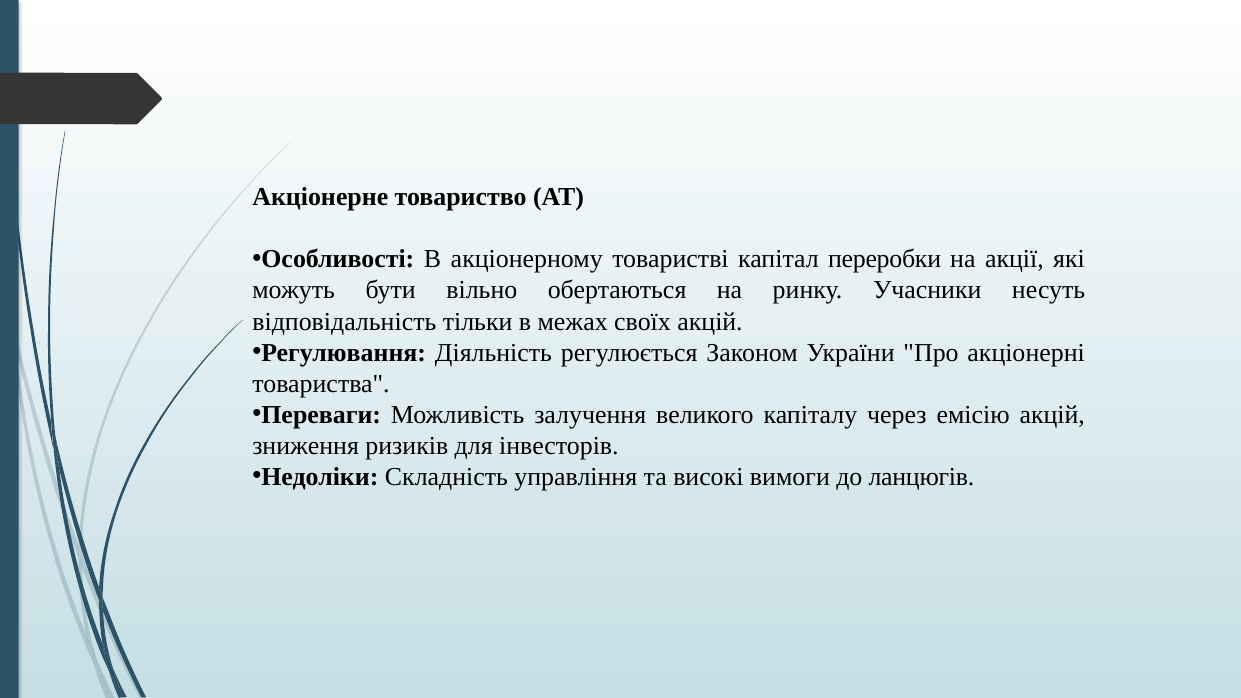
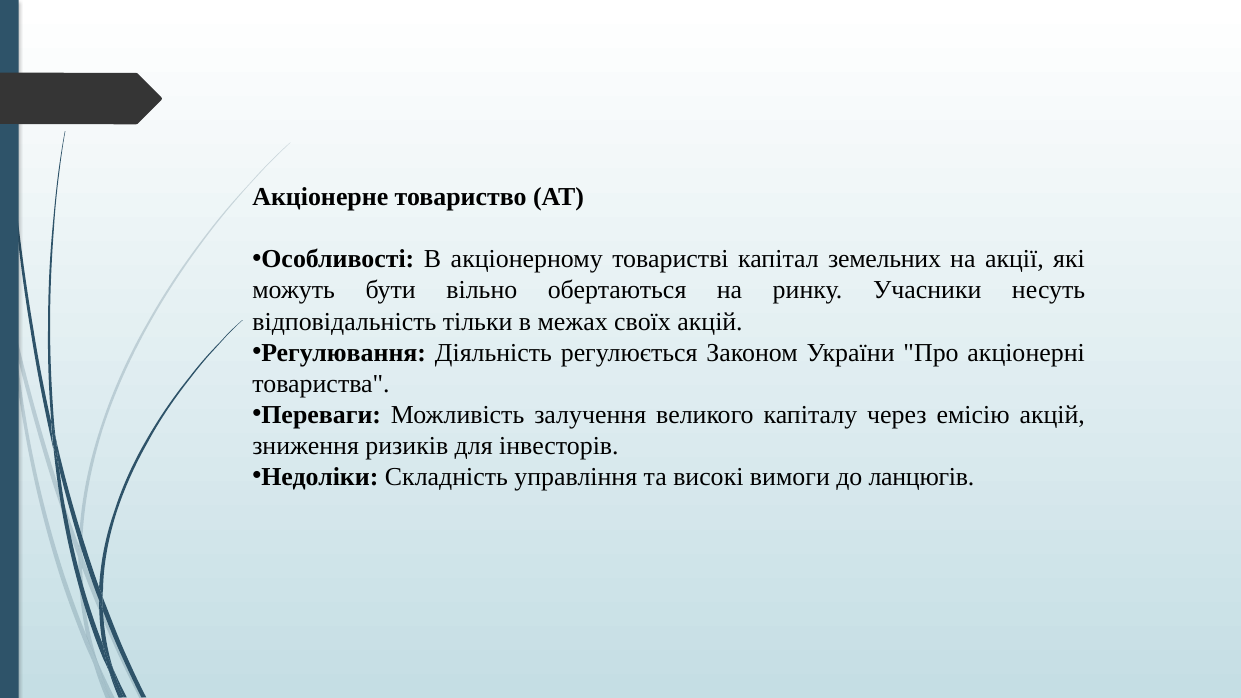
переробки: переробки -> земельних
